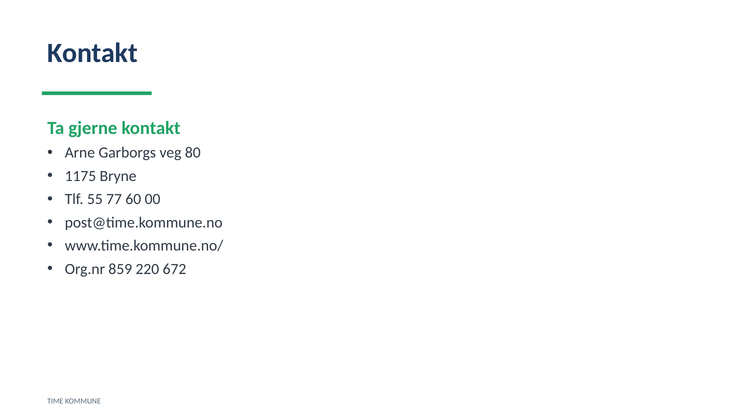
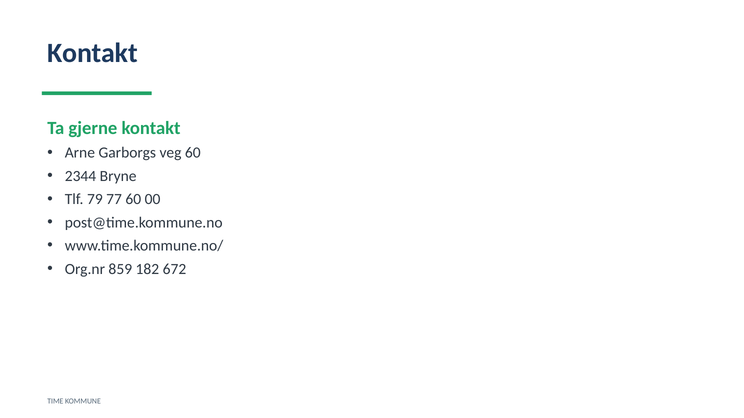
veg 80: 80 -> 60
1175: 1175 -> 2344
55: 55 -> 79
220: 220 -> 182
